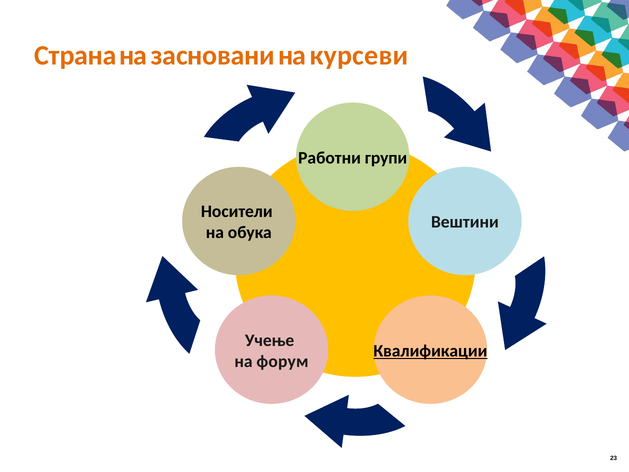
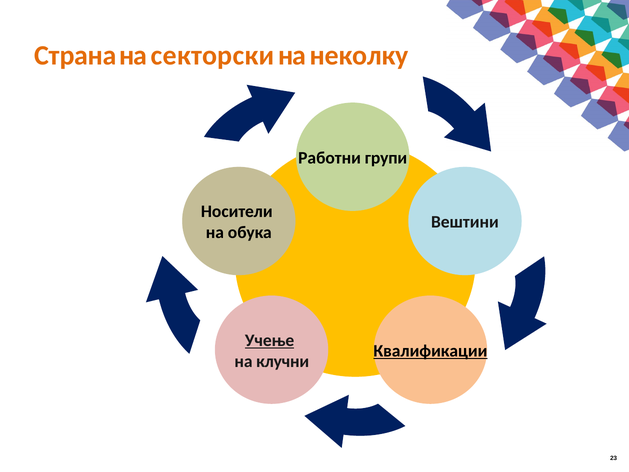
засновани: засновани -> секторски
курсеви: курсеви -> неколку
Учење underline: none -> present
форум: форум -> клучни
